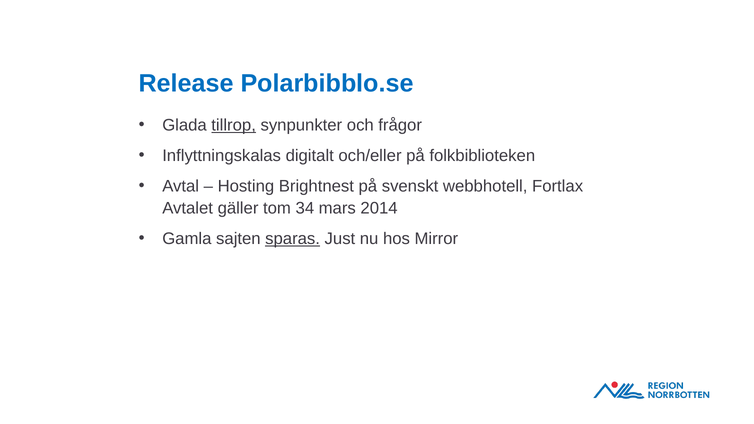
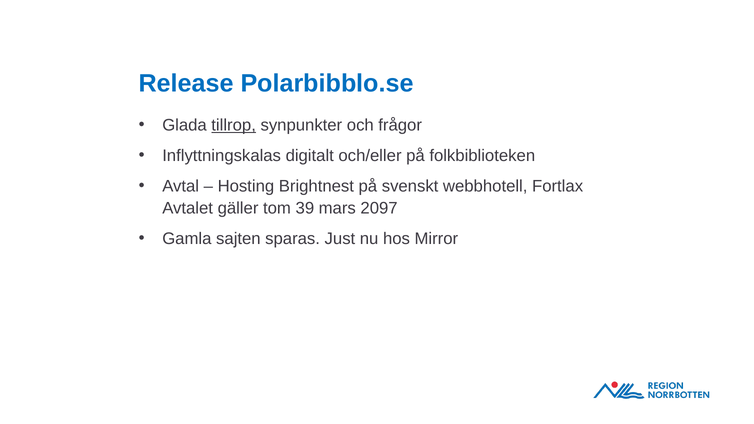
34: 34 -> 39
2014: 2014 -> 2097
sparas underline: present -> none
